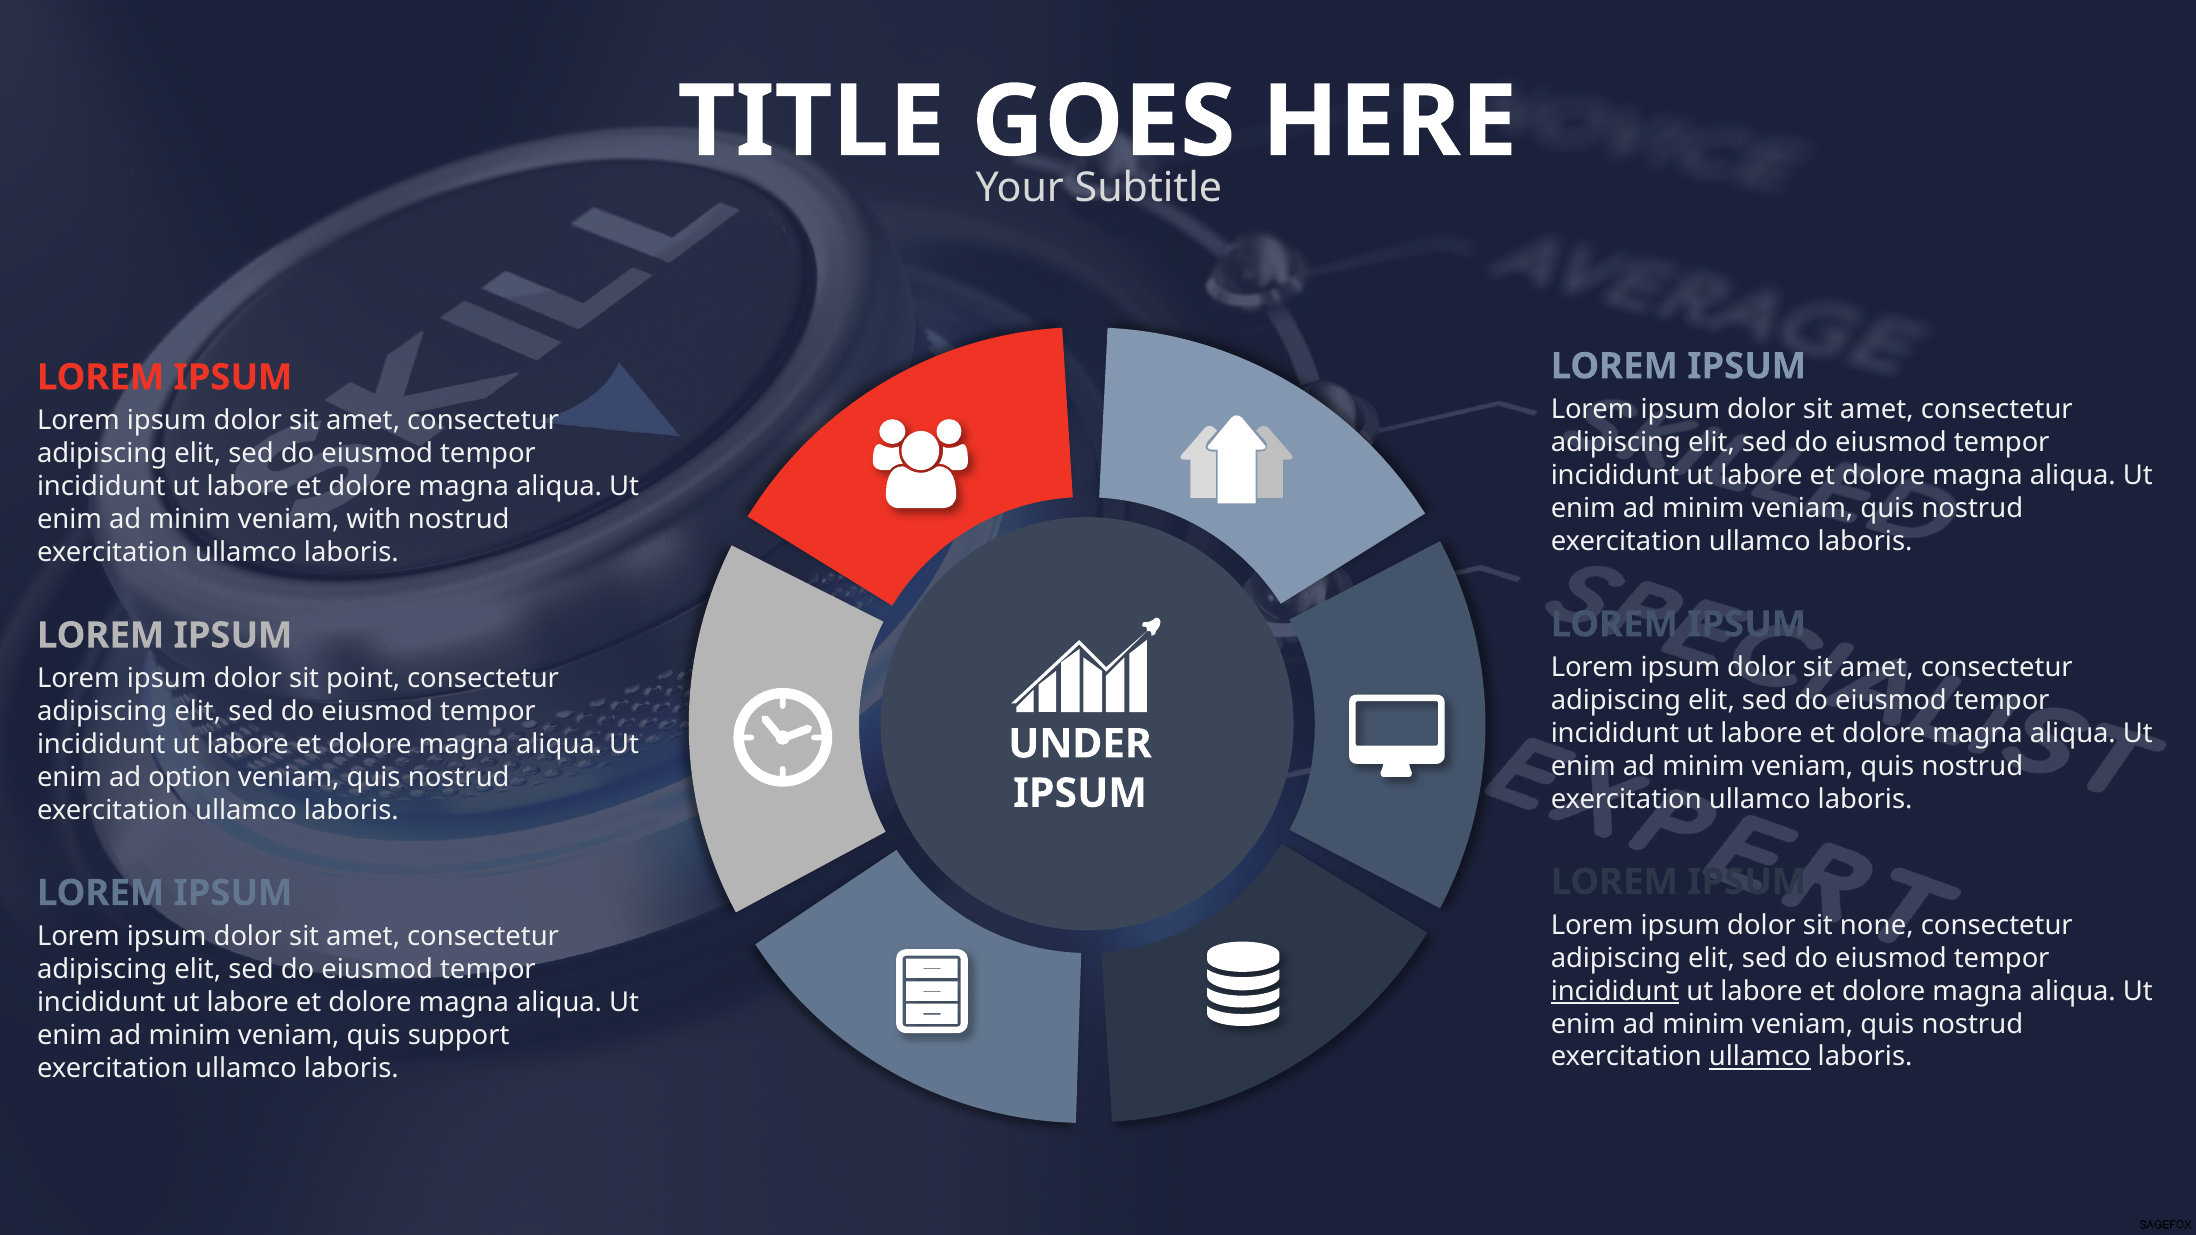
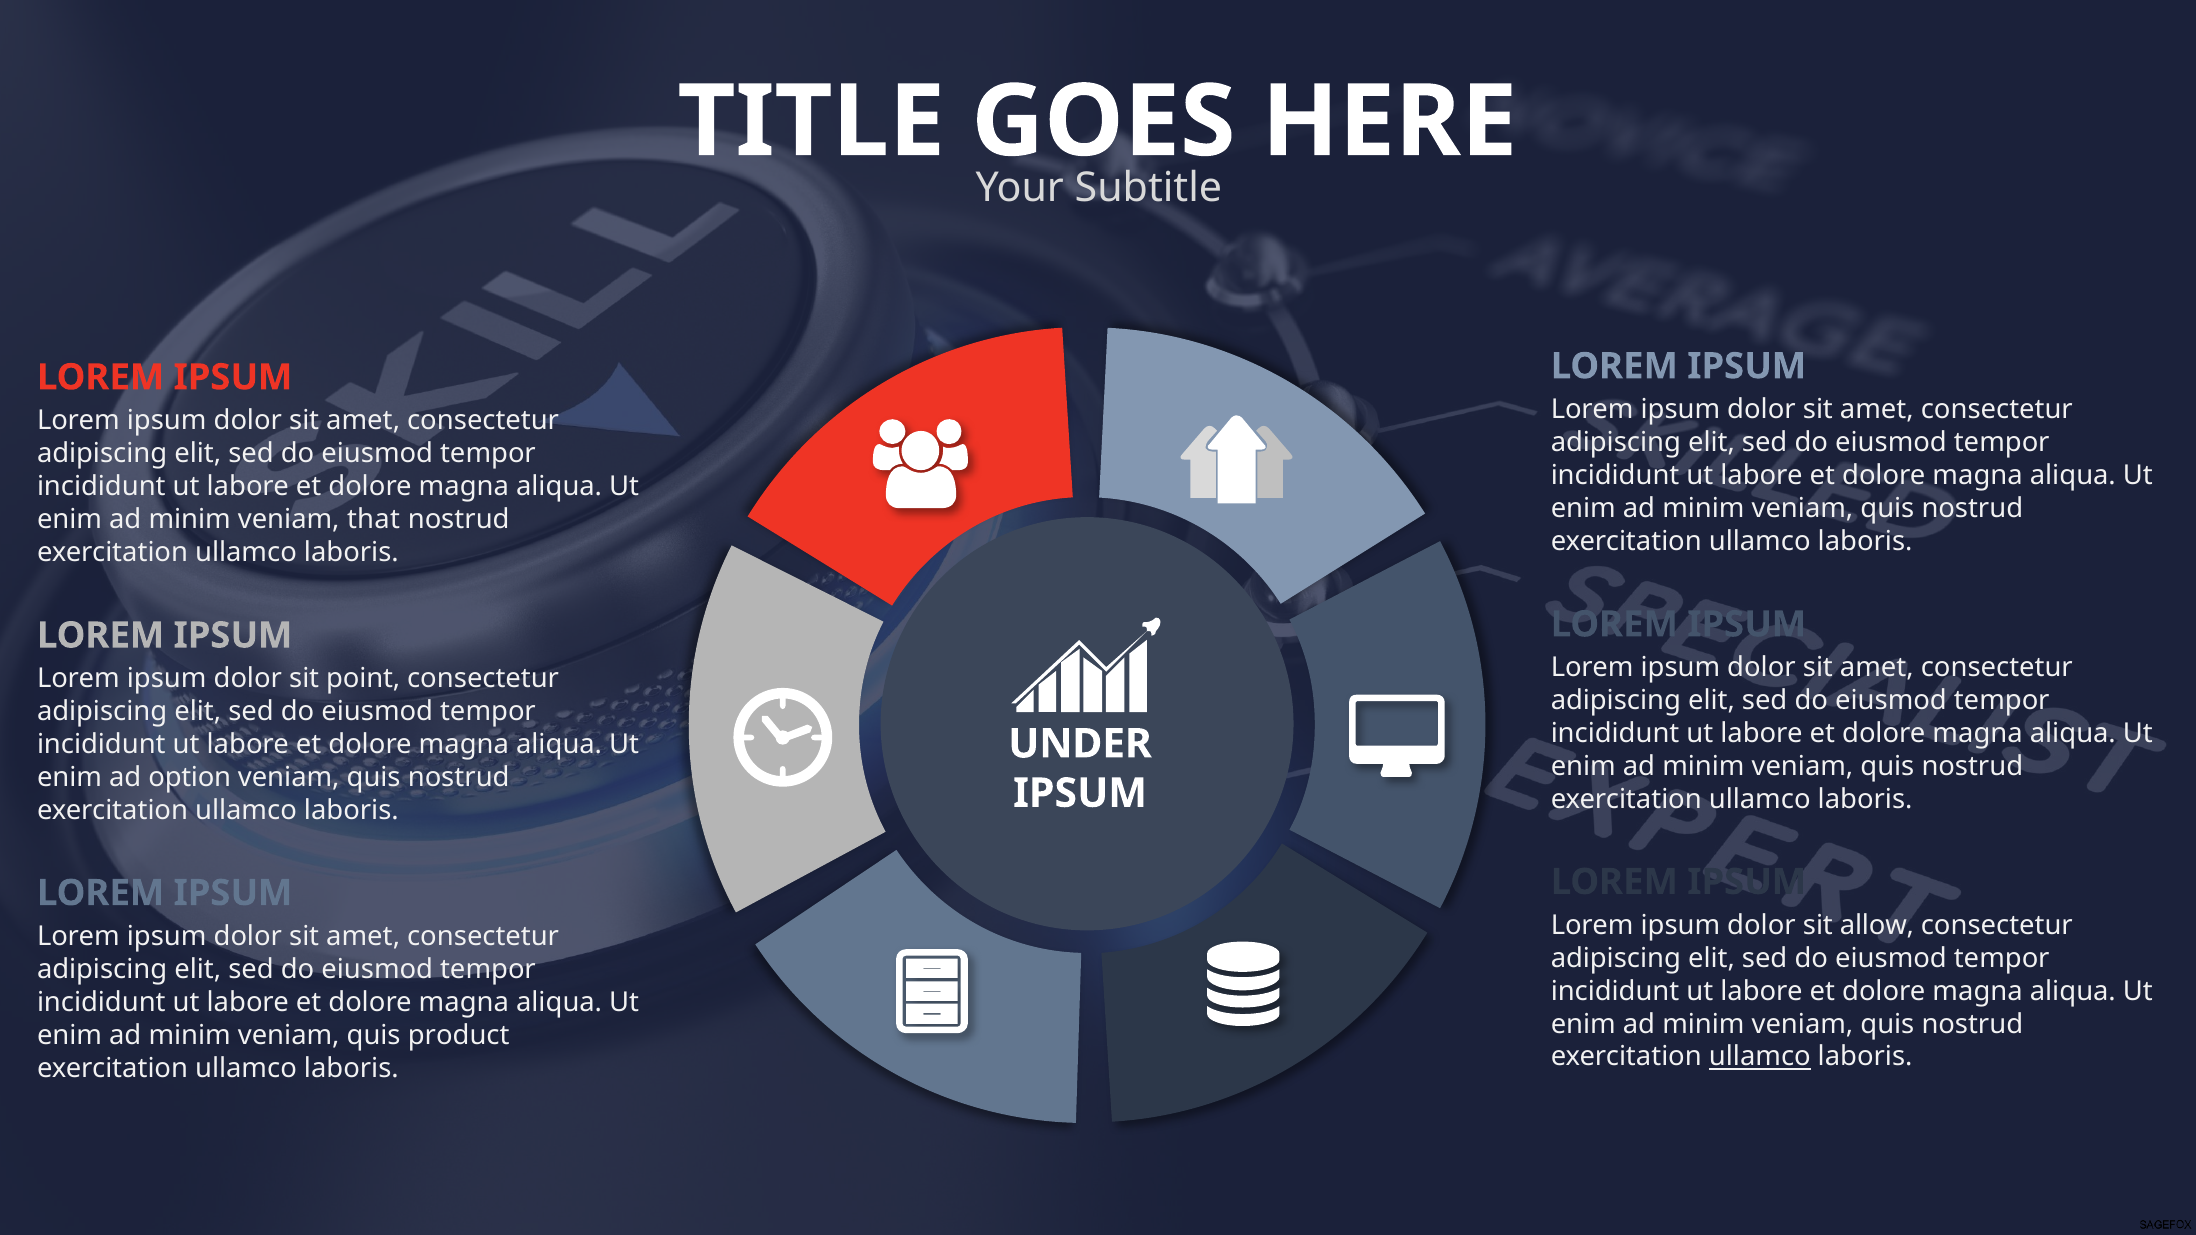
with: with -> that
none: none -> allow
incididunt at (1615, 991) underline: present -> none
support: support -> product
